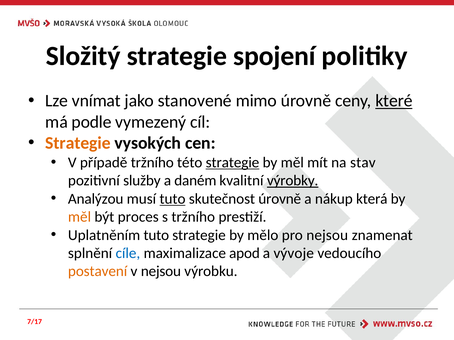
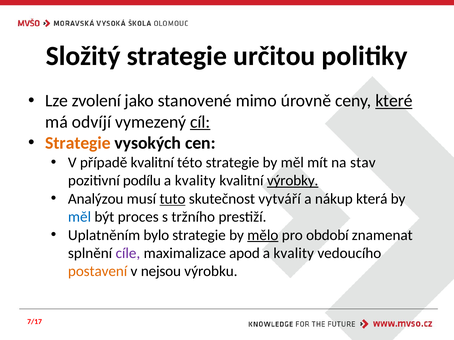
spojení: spojení -> určitou
vnímat: vnímat -> zvolení
podle: podle -> odvíjí
cíl underline: none -> present
případě tržního: tržního -> kvalitní
strategie at (232, 163) underline: present -> none
služby: služby -> podílu
daném at (195, 181): daném -> kvality
skutečnost úrovně: úrovně -> vytváří
měl at (80, 217) colour: orange -> blue
Uplatněním tuto: tuto -> bylo
mělo underline: none -> present
pro nejsou: nejsou -> období
cíle colour: blue -> purple
vývoje at (294, 254): vývoje -> kvality
